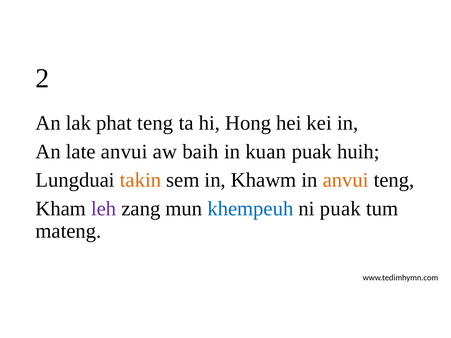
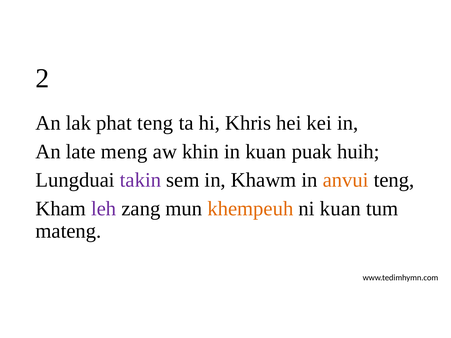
Hong: Hong -> Khris
late anvui: anvui -> meng
baih: baih -> khin
takin colour: orange -> purple
khempeuh colour: blue -> orange
ni puak: puak -> kuan
